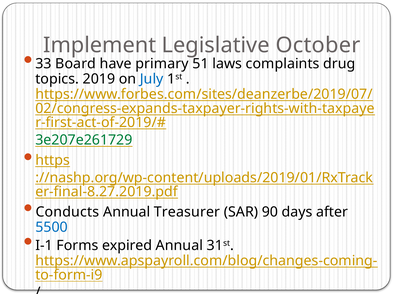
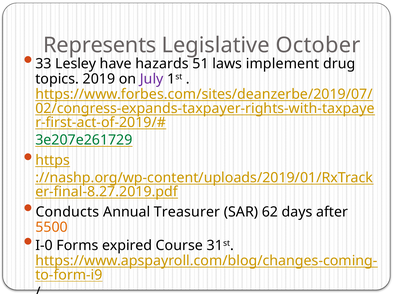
Implement: Implement -> Represents
Board: Board -> Lesley
primary: primary -> hazards
complaints: complaints -> implement
July colour: blue -> purple
90: 90 -> 62
5500 colour: blue -> orange
I-1: I-1 -> I-0
expired Annual: Annual -> Course
